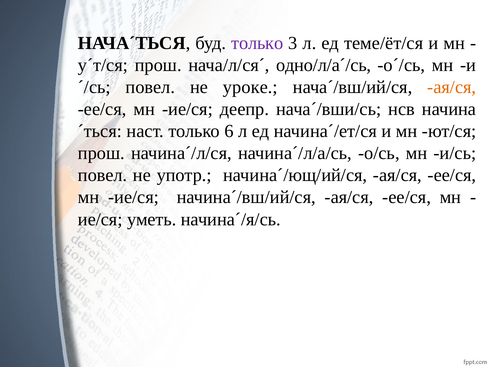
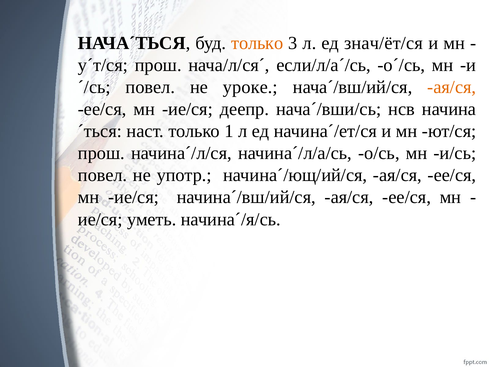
только at (257, 43) colour: purple -> orange
теме/ёт/ся: теме/ёт/ся -> знач/ёт/ся
одно/л/а´/сь: одно/л/а´/сь -> если/л/а´/сь
6: 6 -> 1
